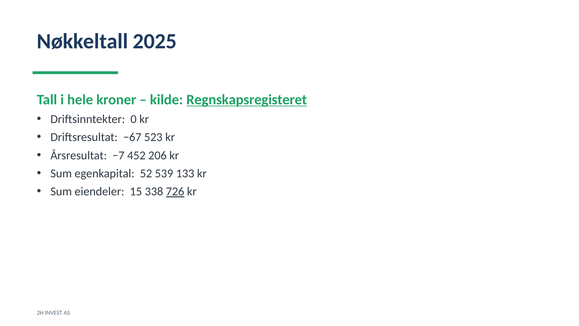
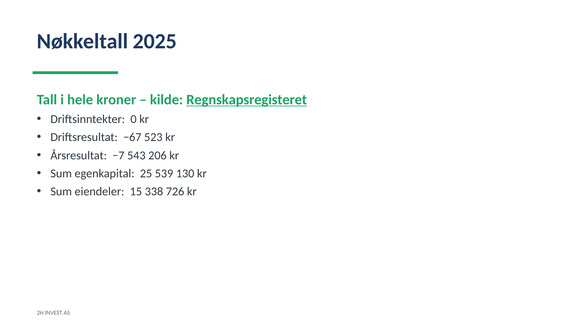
452: 452 -> 543
52: 52 -> 25
133: 133 -> 130
726 underline: present -> none
